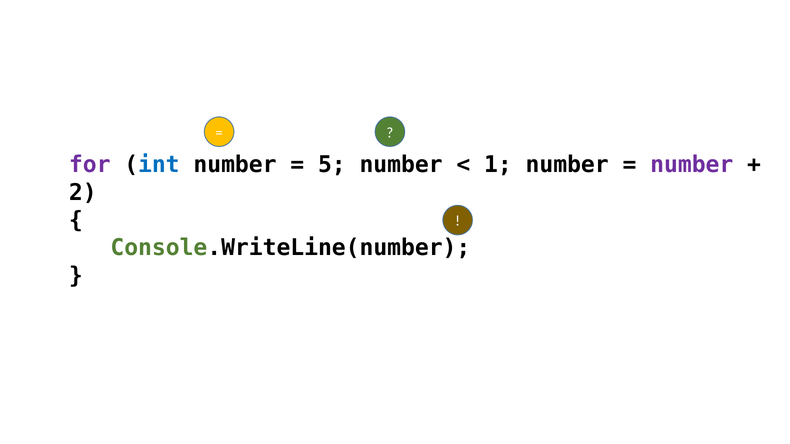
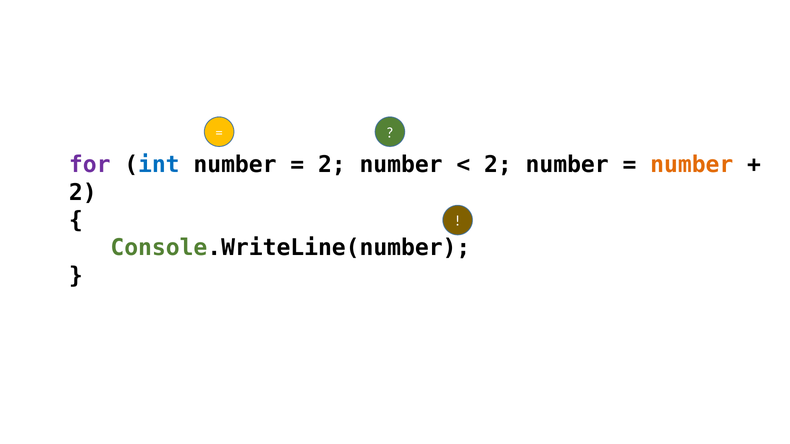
5 at (332, 165): 5 -> 2
1 at (498, 165): 1 -> 2
number at (692, 165) colour: purple -> orange
